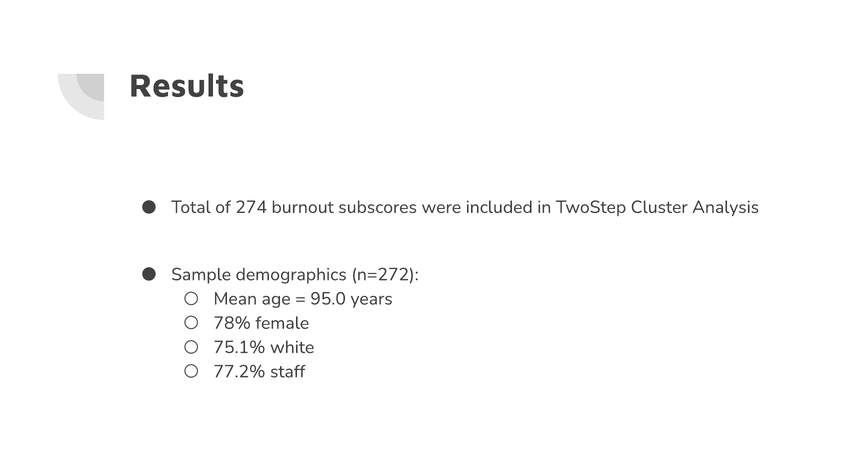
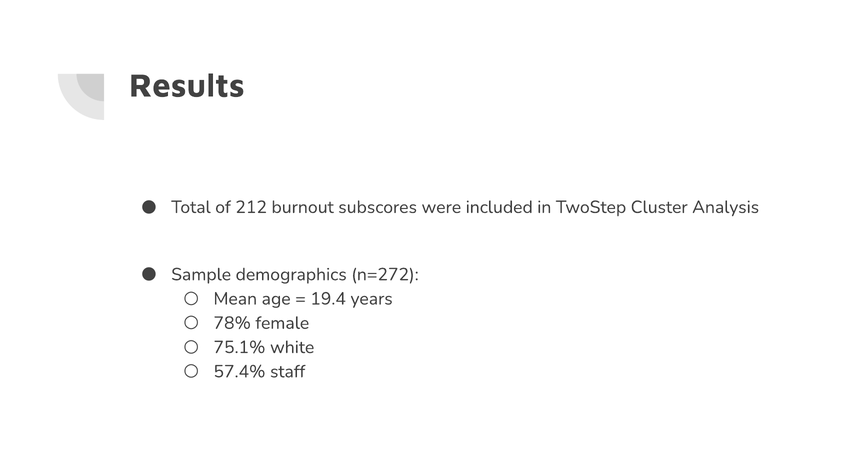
274: 274 -> 212
95.0: 95.0 -> 19.4
77.2%: 77.2% -> 57.4%
